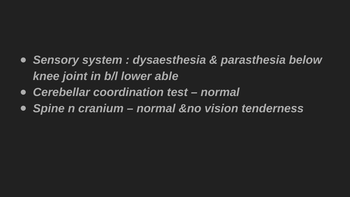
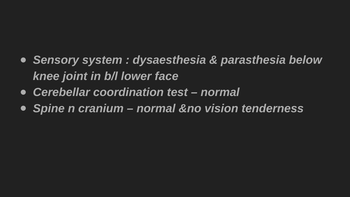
able: able -> face
